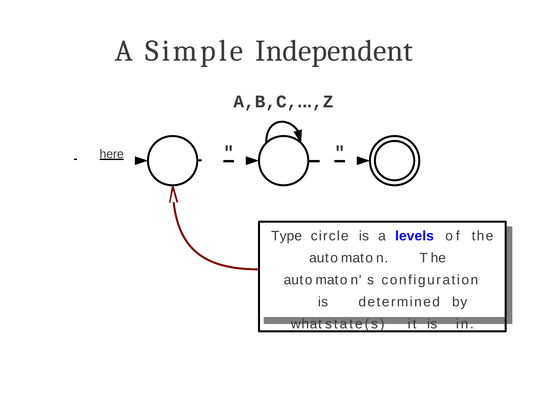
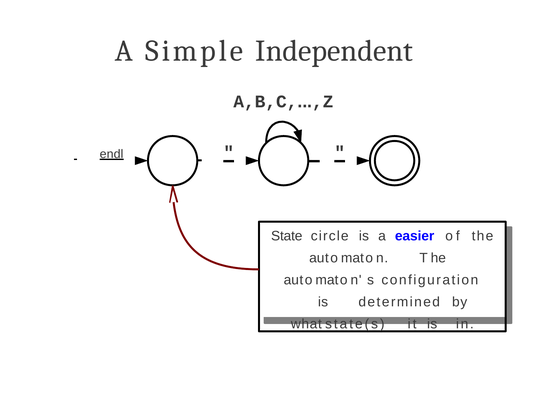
here: here -> endl
Type: Type -> State
levels: levels -> easier
